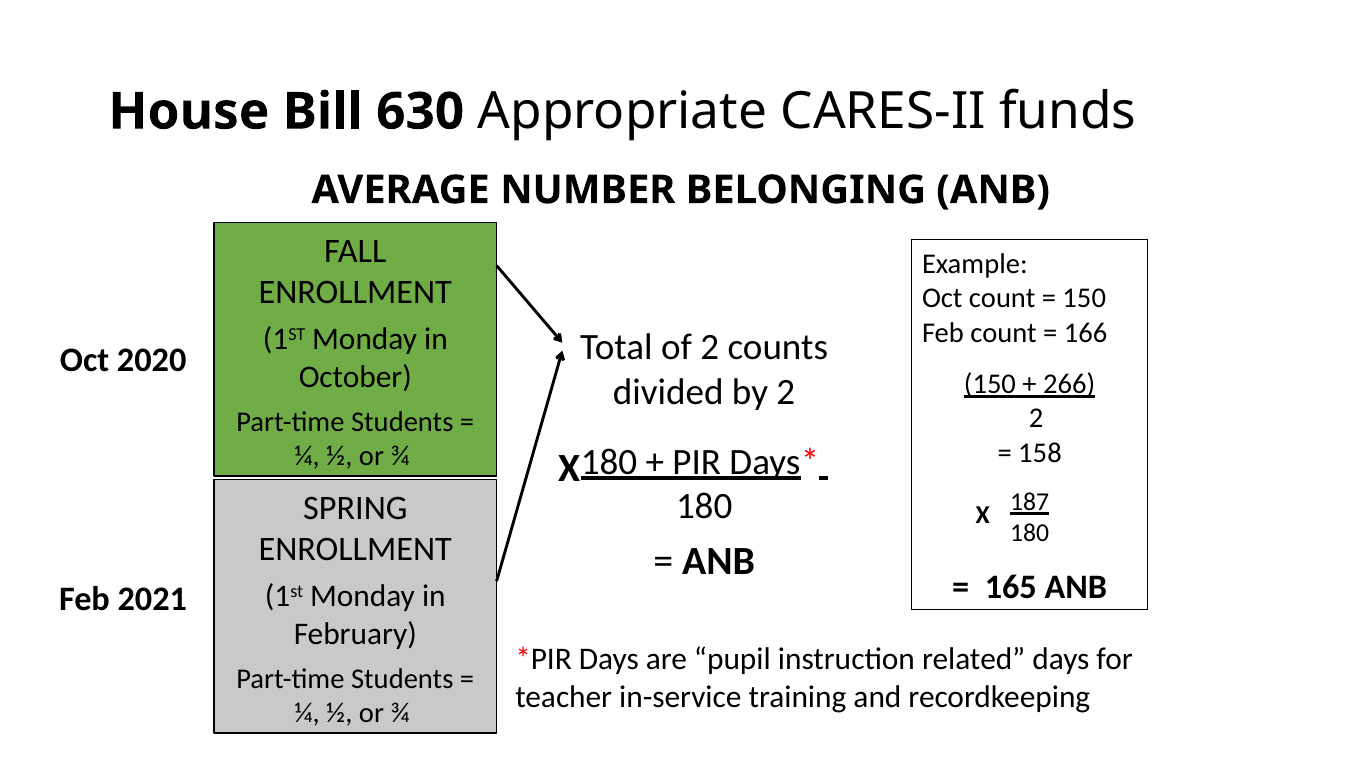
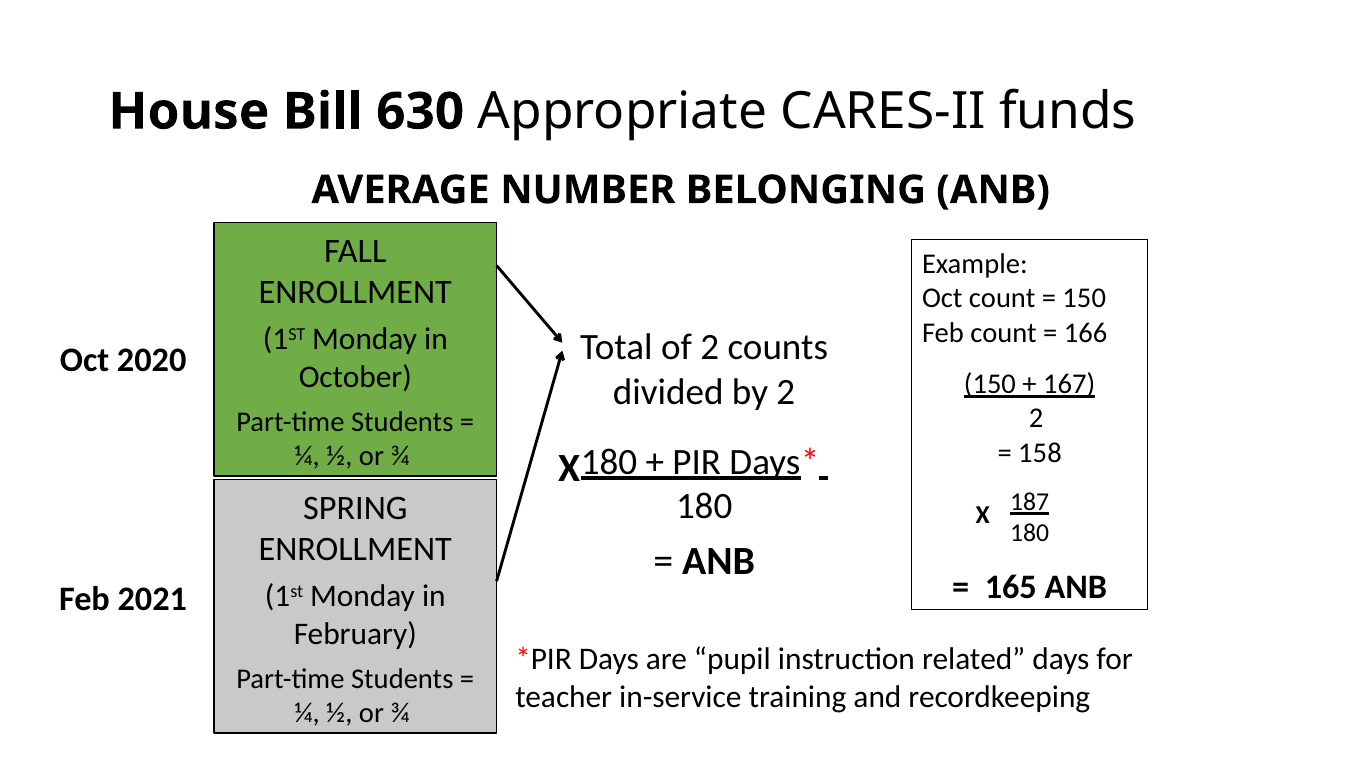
266: 266 -> 167
